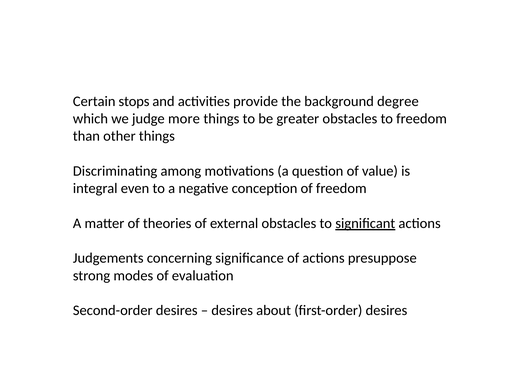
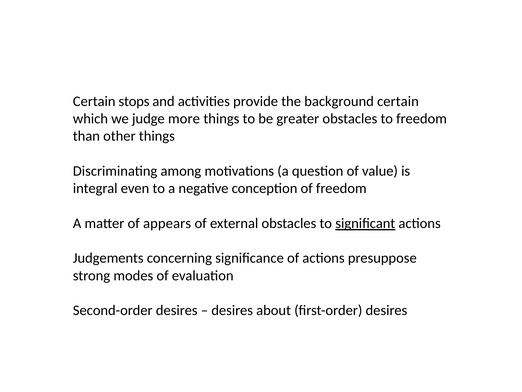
background degree: degree -> certain
theories: theories -> appears
